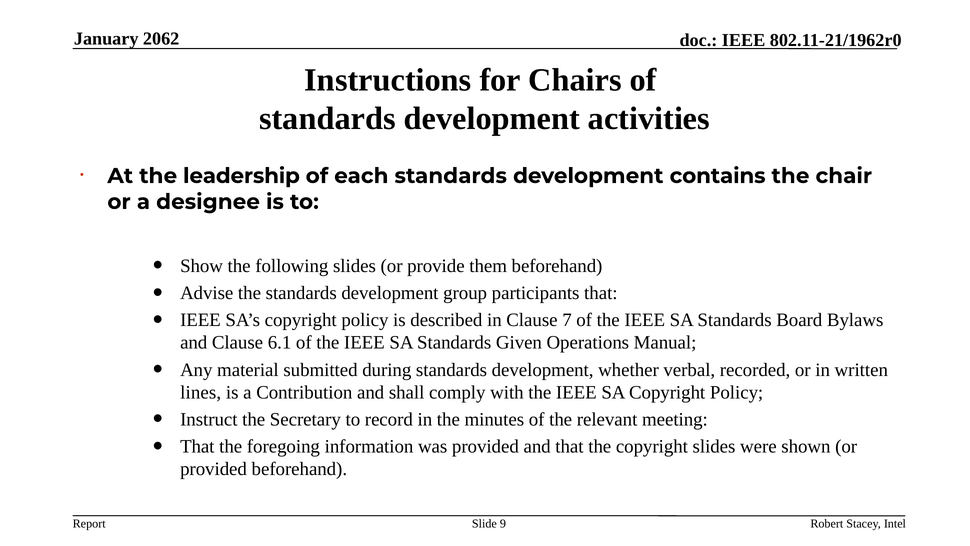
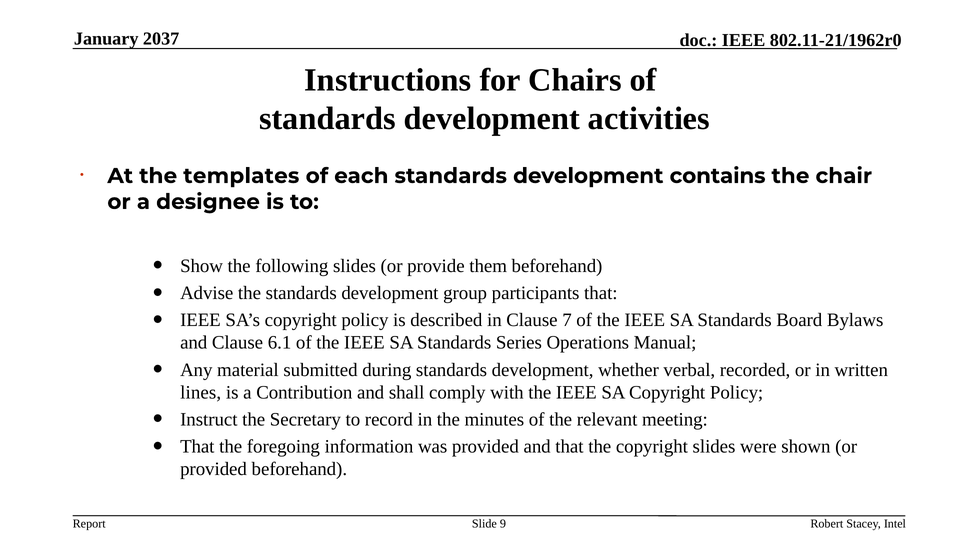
2062: 2062 -> 2037
leadership: leadership -> templates
Given: Given -> Series
